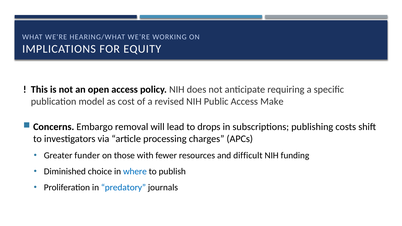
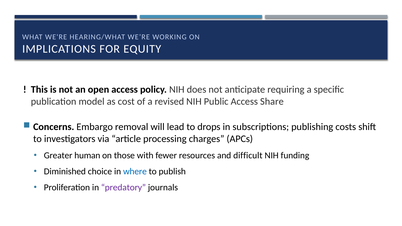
Make: Make -> Share
funder: funder -> human
predatory colour: blue -> purple
